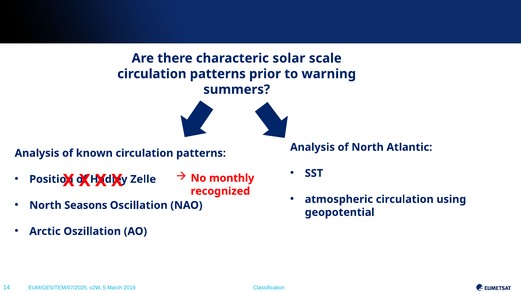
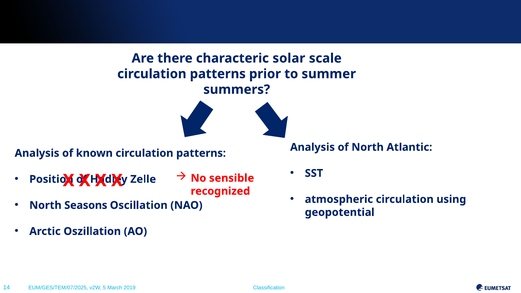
warning: warning -> summer
monthly: monthly -> sensible
